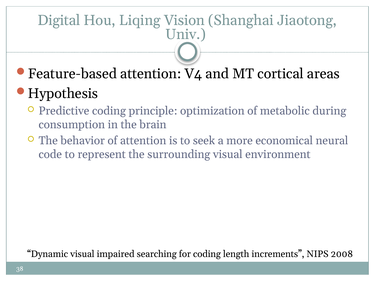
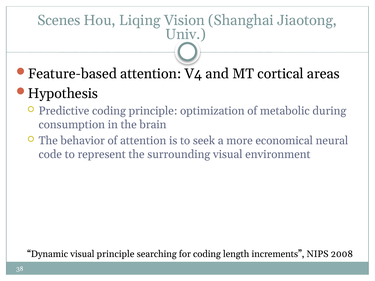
Digital: Digital -> Scenes
visual impaired: impaired -> principle
